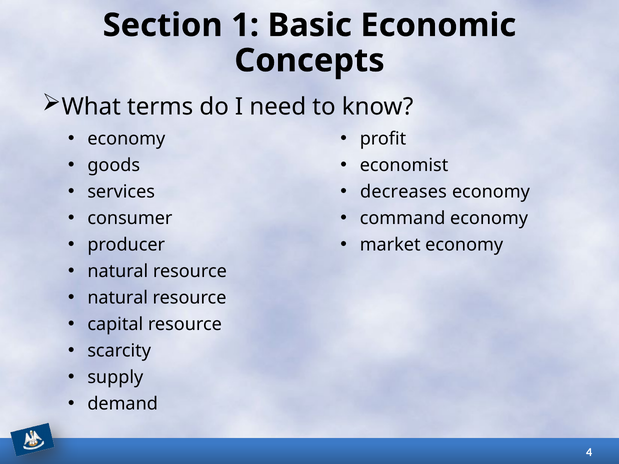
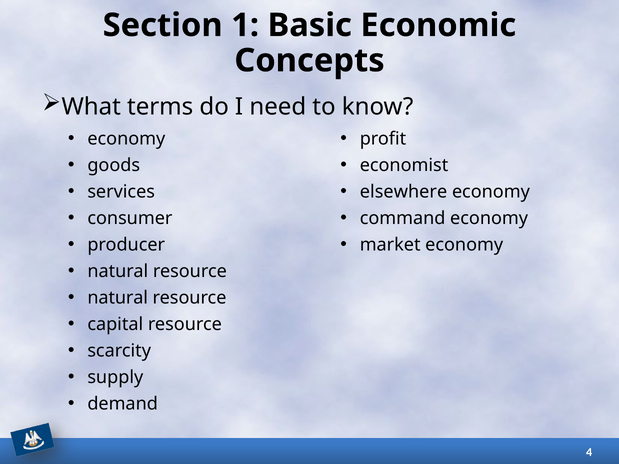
decreases: decreases -> elsewhere
